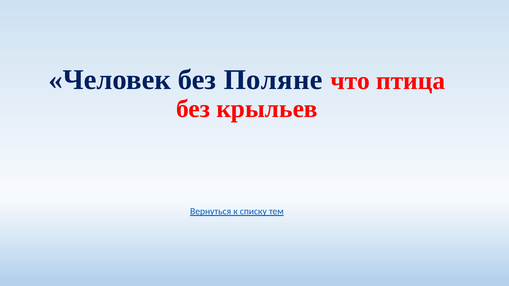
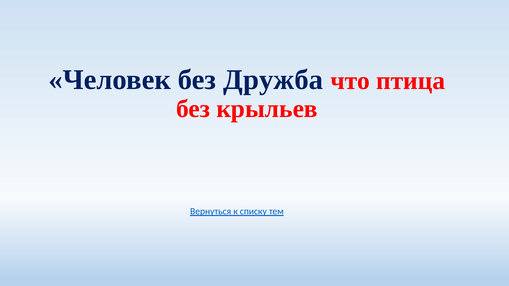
Поляне: Поляне -> Дружба
